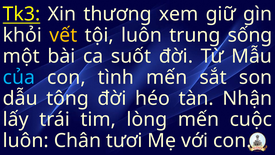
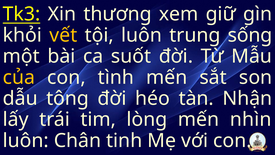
của colour: light blue -> yellow
cuộc: cuộc -> nhìn
tươi: tươi -> tinh
